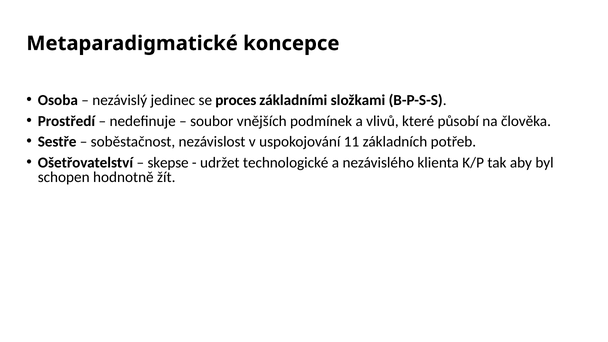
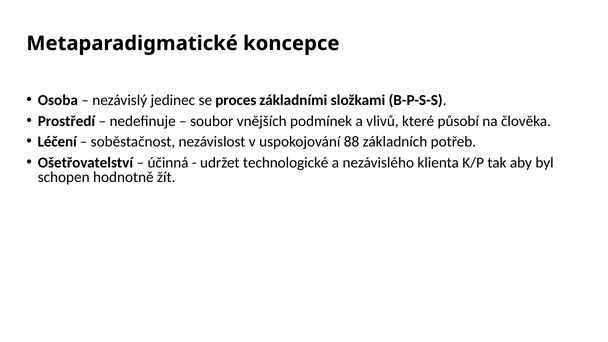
Sestře: Sestře -> Léčení
11: 11 -> 88
skepse: skepse -> účinná
